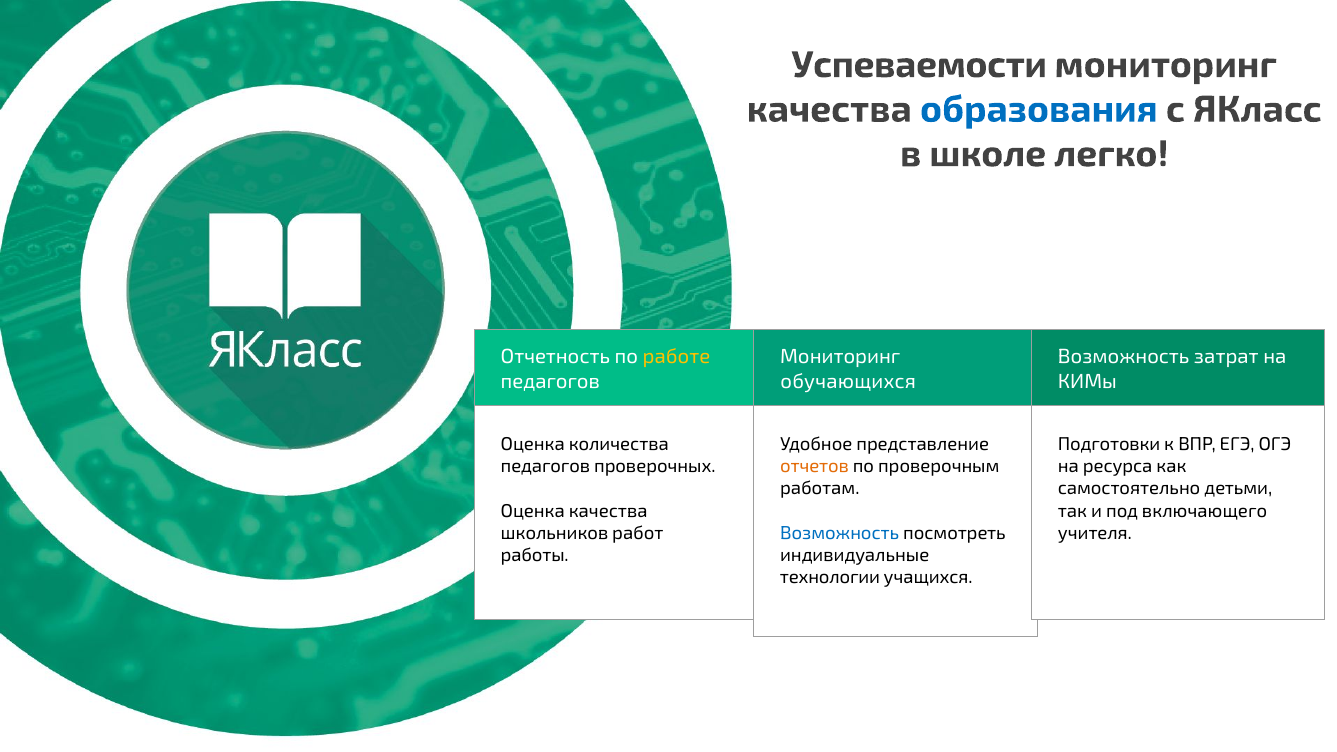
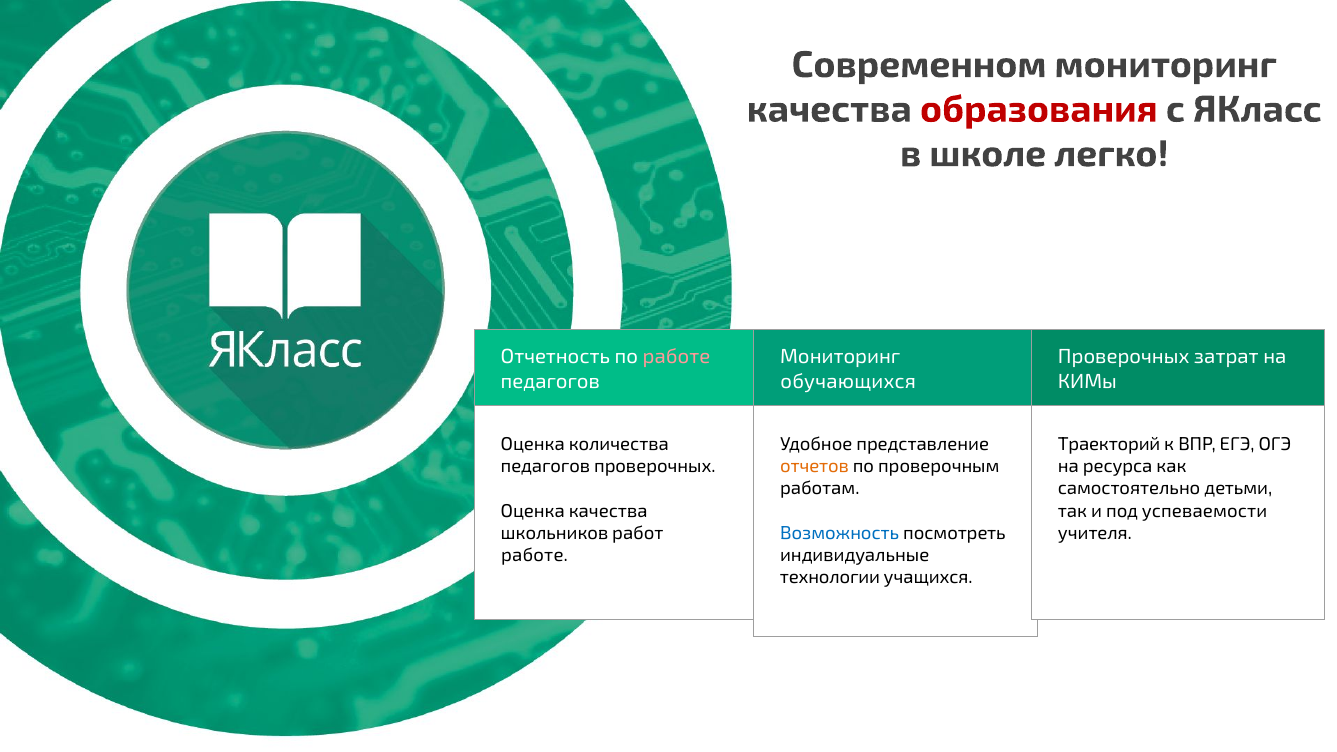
Успеваемости: Успеваемости -> Современном
образования colour: blue -> red
работе at (677, 357) colour: yellow -> pink
Возможность at (1124, 357): Возможность -> Проверочных
Подготовки: Подготовки -> Траекторий
включающего: включающего -> успеваемости
работы at (535, 556): работы -> работе
